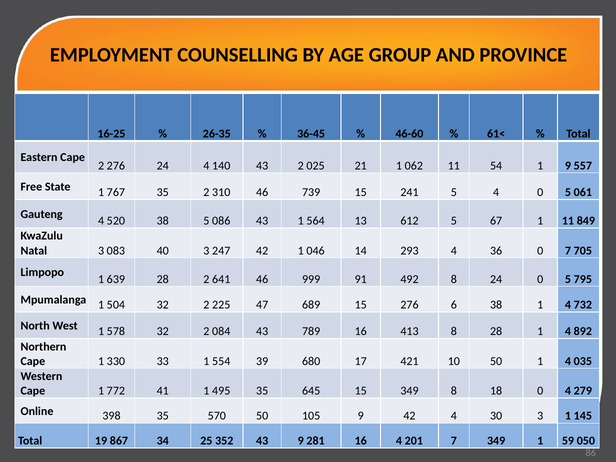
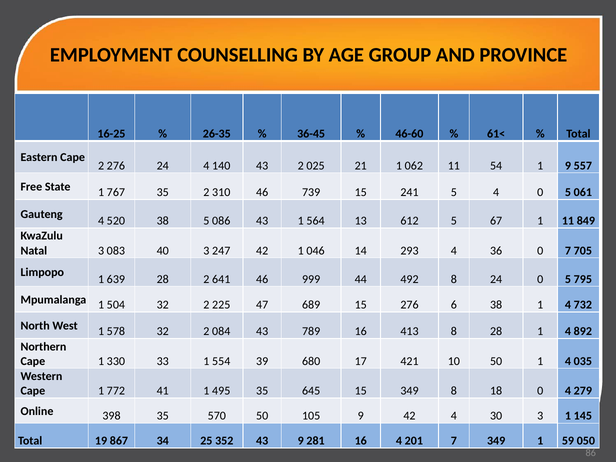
91: 91 -> 44
